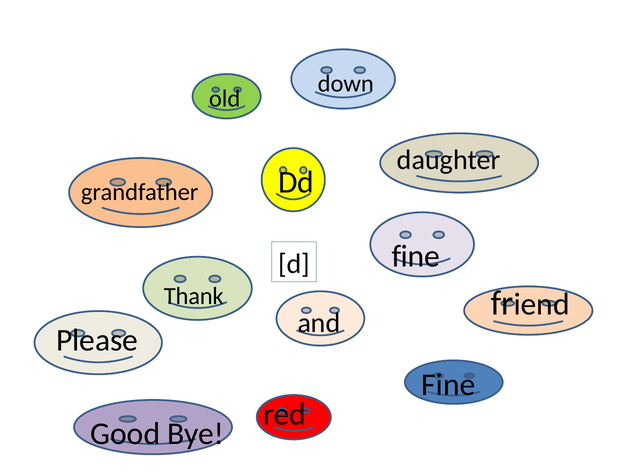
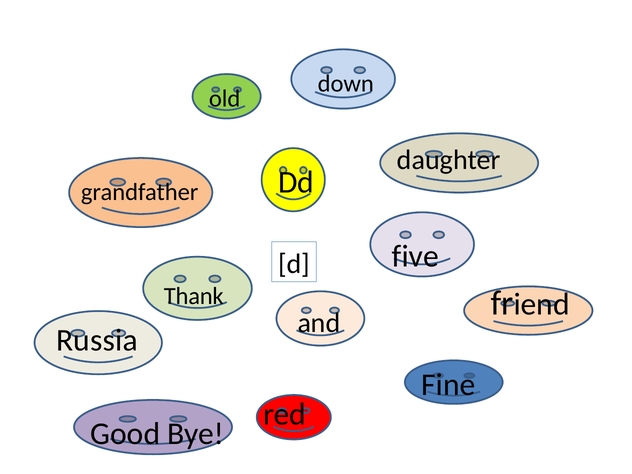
fine at (416, 256): fine -> five
Please: Please -> Russia
